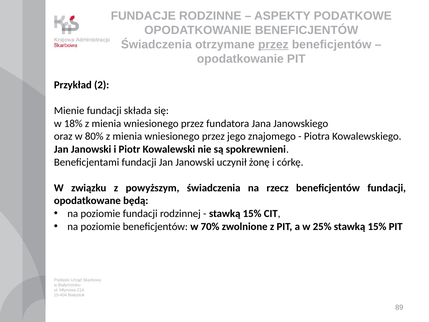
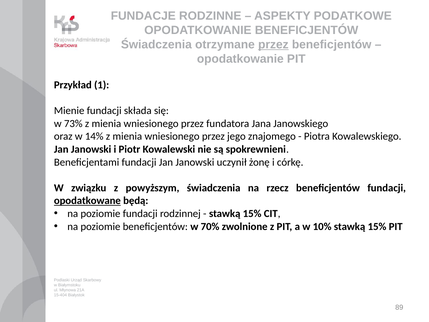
2: 2 -> 1
18%: 18% -> 73%
80%: 80% -> 14%
opodatkowane underline: none -> present
25%: 25% -> 10%
